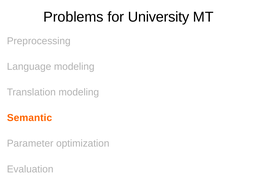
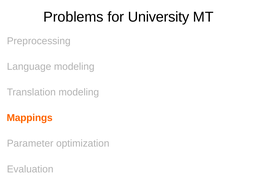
Semantic: Semantic -> Mappings
